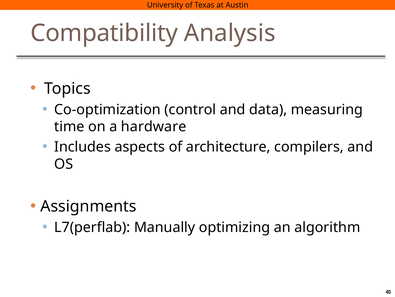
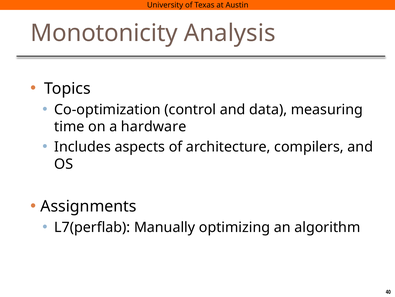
Compatibility: Compatibility -> Monotonicity
